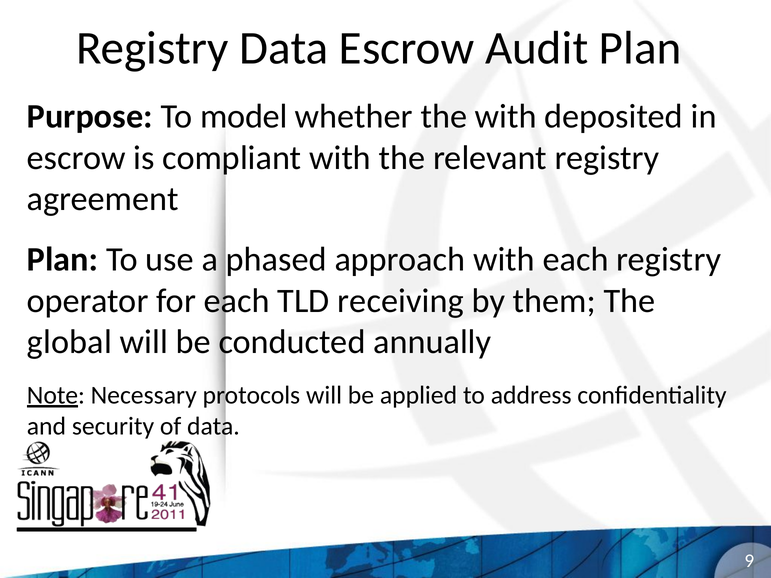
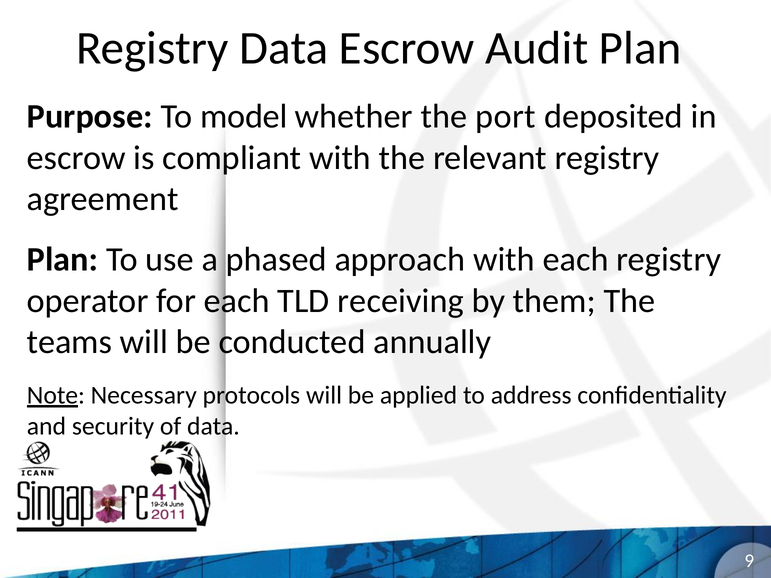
the with: with -> port
global: global -> teams
